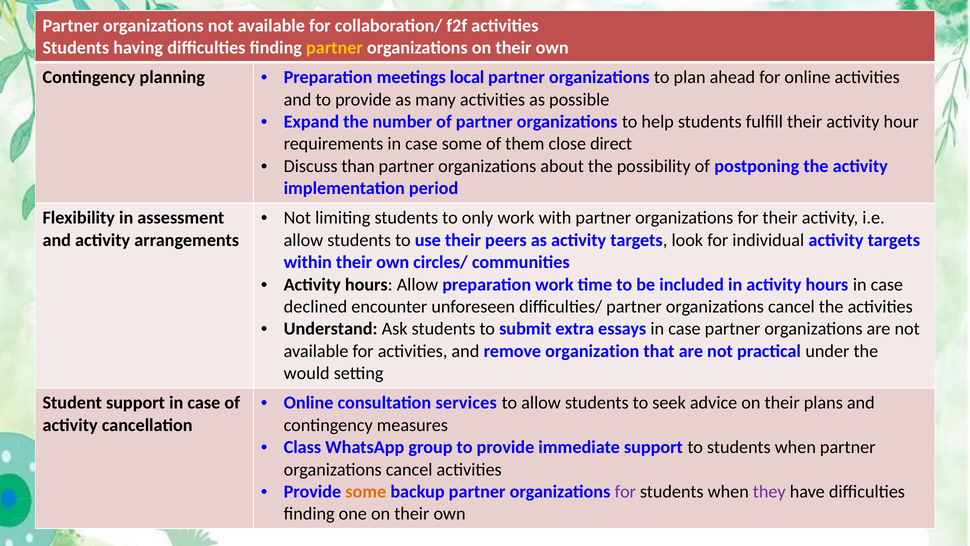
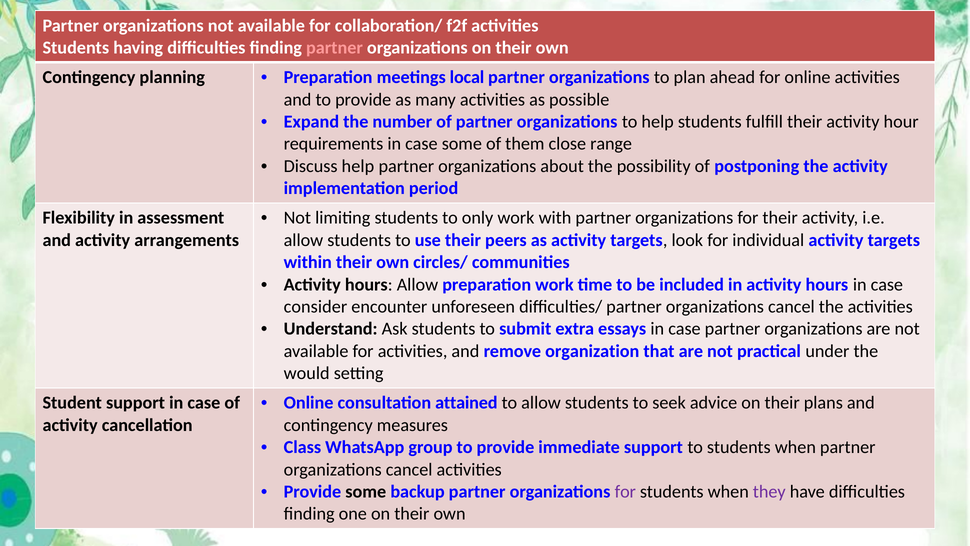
partner at (334, 48) colour: yellow -> pink
direct: direct -> range
Discuss than: than -> help
declined: declined -> consider
services: services -> attained
some at (366, 491) colour: orange -> black
